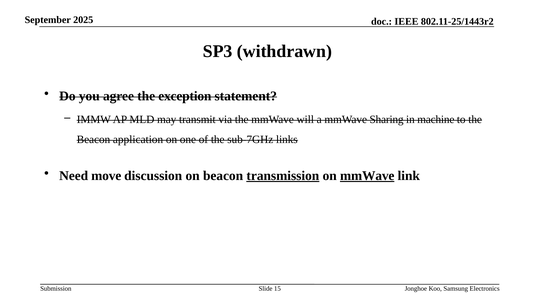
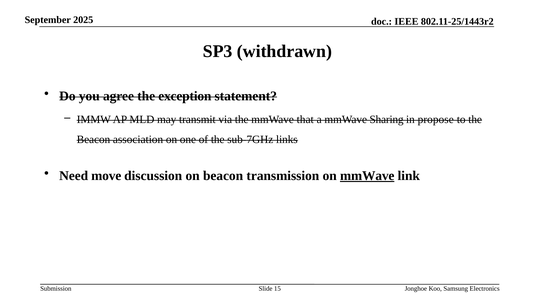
will: will -> that
machine: machine -> propose
application: application -> association
transmission underline: present -> none
